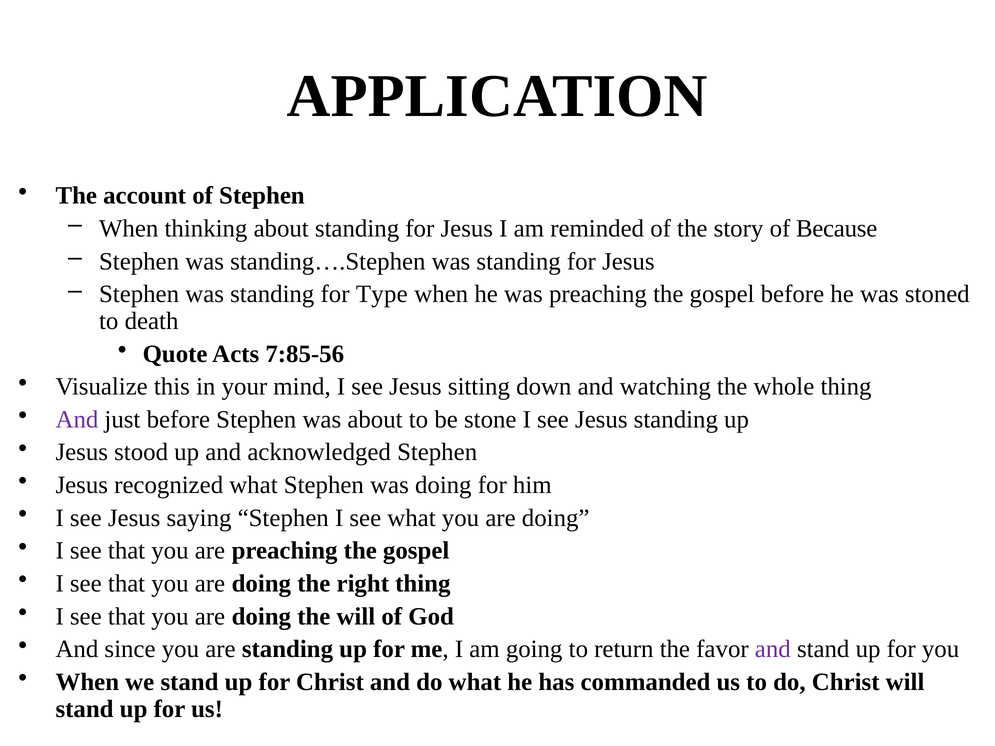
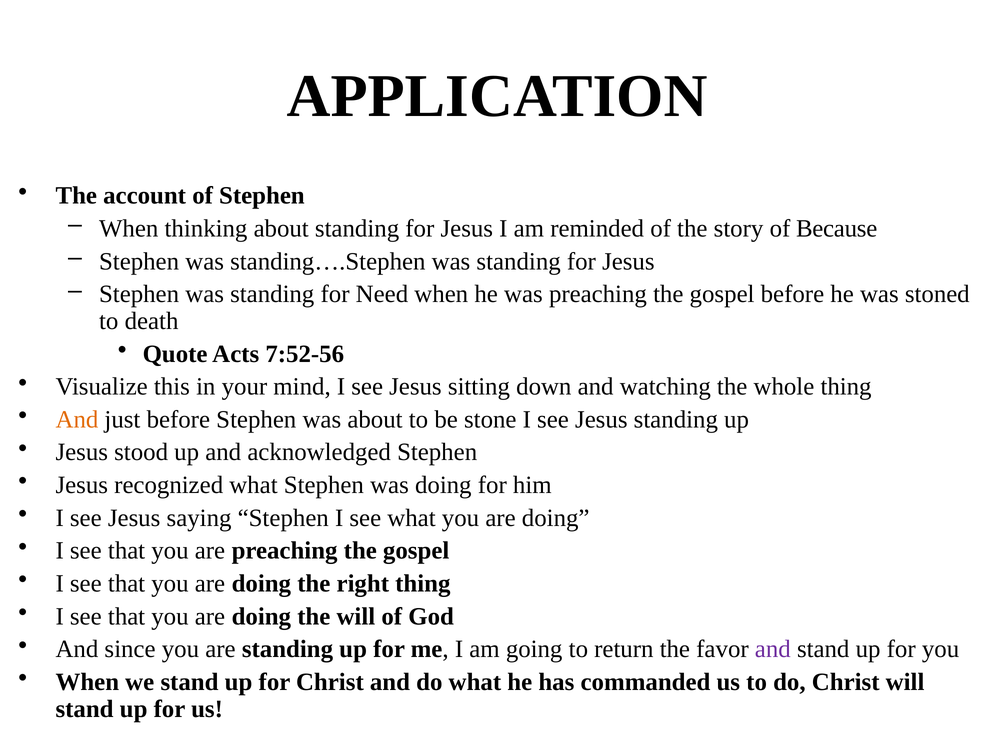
Type: Type -> Need
7:85-56: 7:85-56 -> 7:52-56
And at (77, 420) colour: purple -> orange
